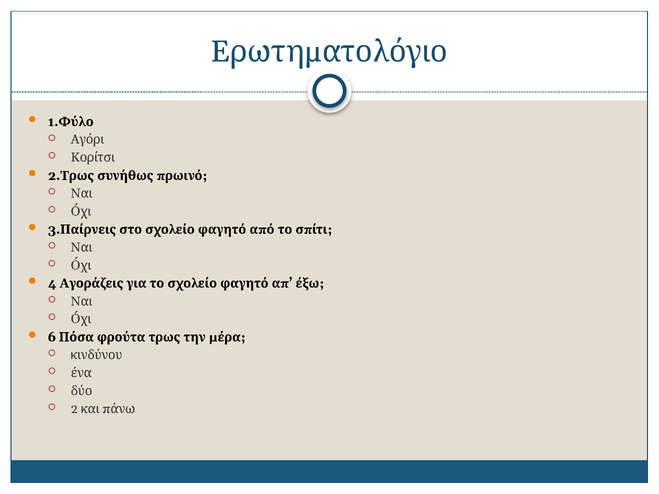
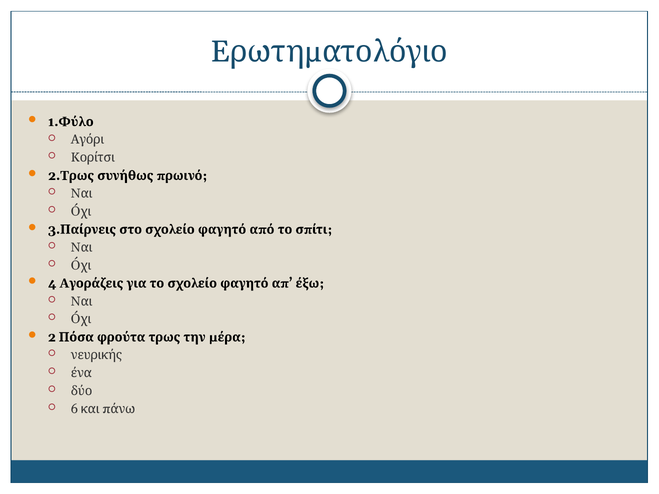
6: 6 -> 2
κινδύνου: κινδύνου -> νευρικής
2: 2 -> 6
